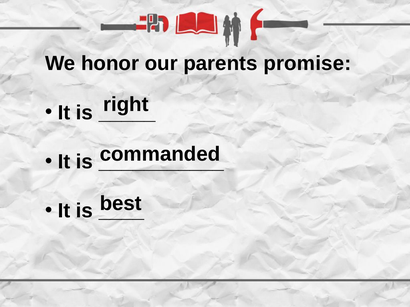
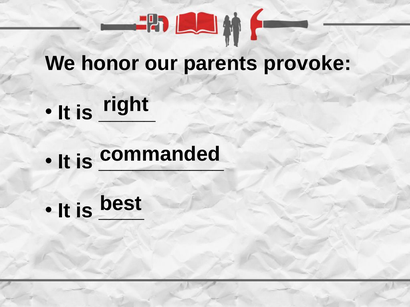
promise: promise -> provoke
